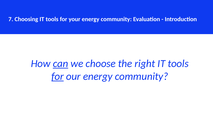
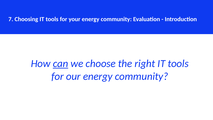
for at (58, 76) underline: present -> none
